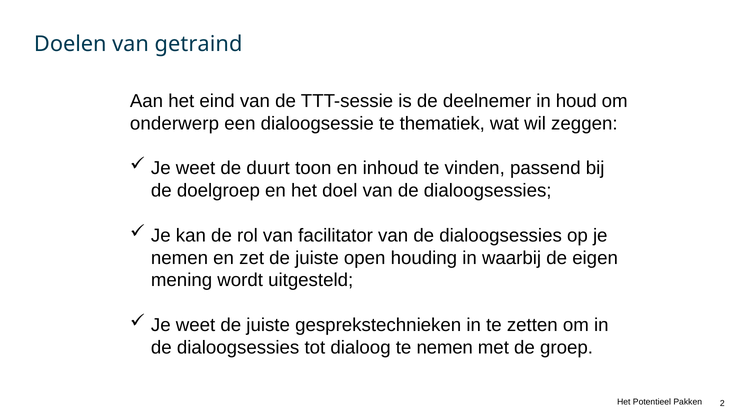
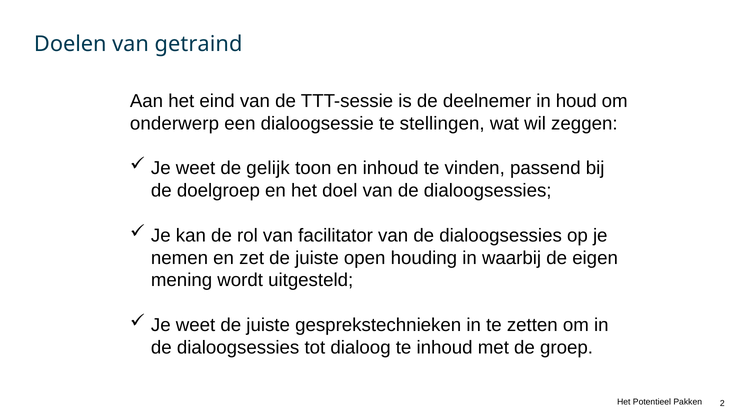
thematiek: thematiek -> stellingen
duurt: duurt -> gelijk
te nemen: nemen -> inhoud
